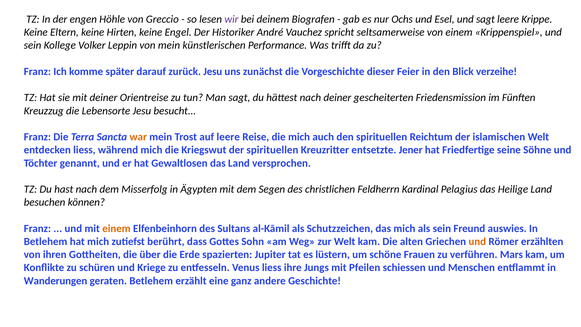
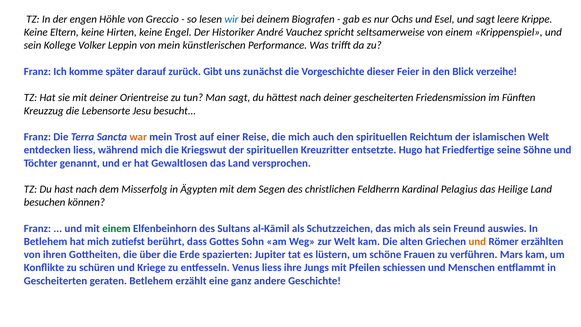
wir colour: purple -> blue
zurück Jesu: Jesu -> Gibt
auf leere: leere -> einer
Jener: Jener -> Hugo
einem at (116, 228) colour: orange -> green
Wanderungen at (56, 281): Wanderungen -> Gescheiterten
